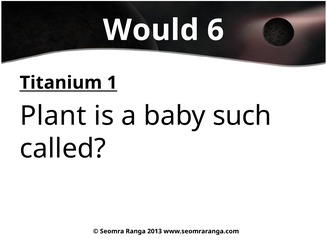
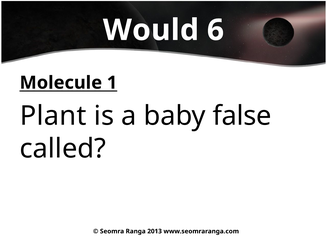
Titanium: Titanium -> Molecule
such: such -> false
